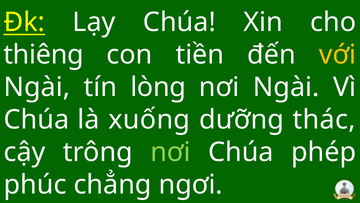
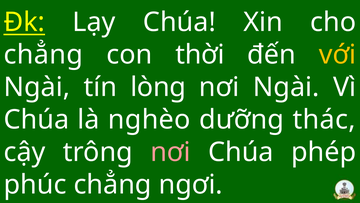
thiêng at (44, 55): thiêng -> chẳng
tiền: tiền -> thời
xuống: xuống -> nghèo
nơi at (170, 152) colour: light green -> pink
